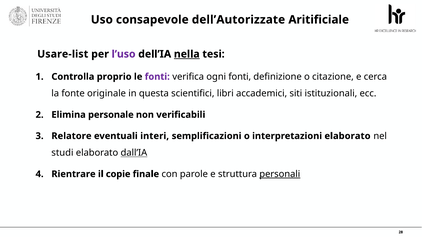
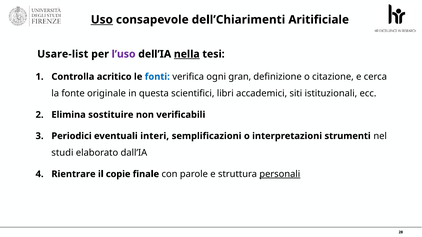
Uso underline: none -> present
dell’Autorizzate: dell’Autorizzate -> dell’Chiarimenti
proprio: proprio -> acritico
fonti at (157, 77) colour: purple -> blue
ogni fonti: fonti -> gran
personale: personale -> sostituire
Relatore: Relatore -> Periodici
interpretazioni elaborato: elaborato -> strumenti
dall’IA underline: present -> none
